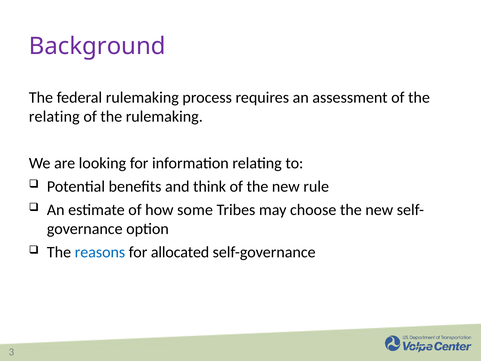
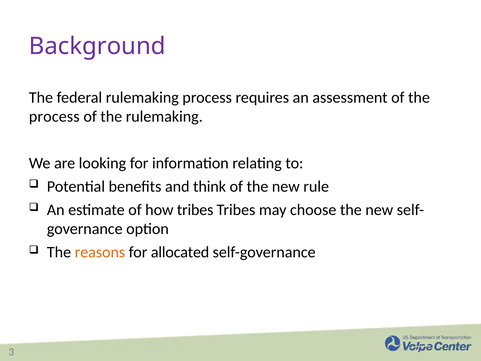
relating at (54, 117): relating -> process
how some: some -> tribes
reasons colour: blue -> orange
